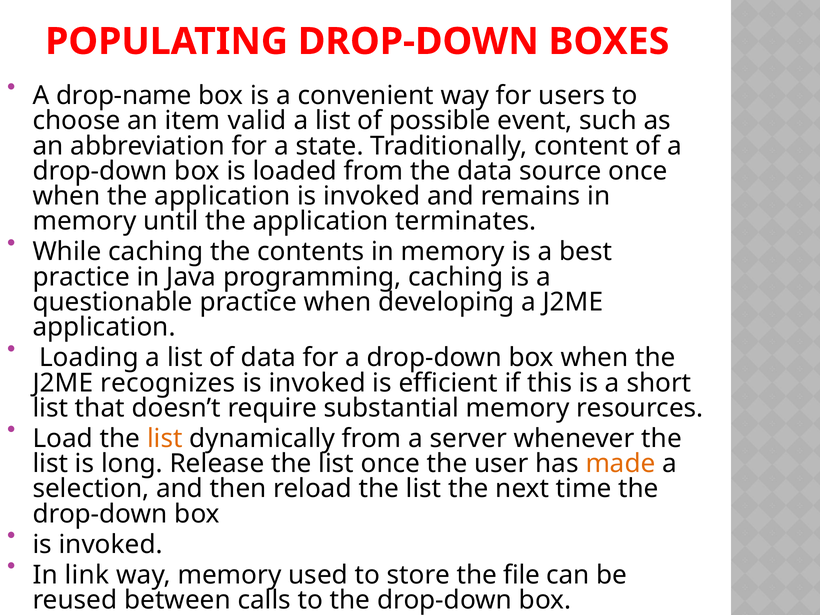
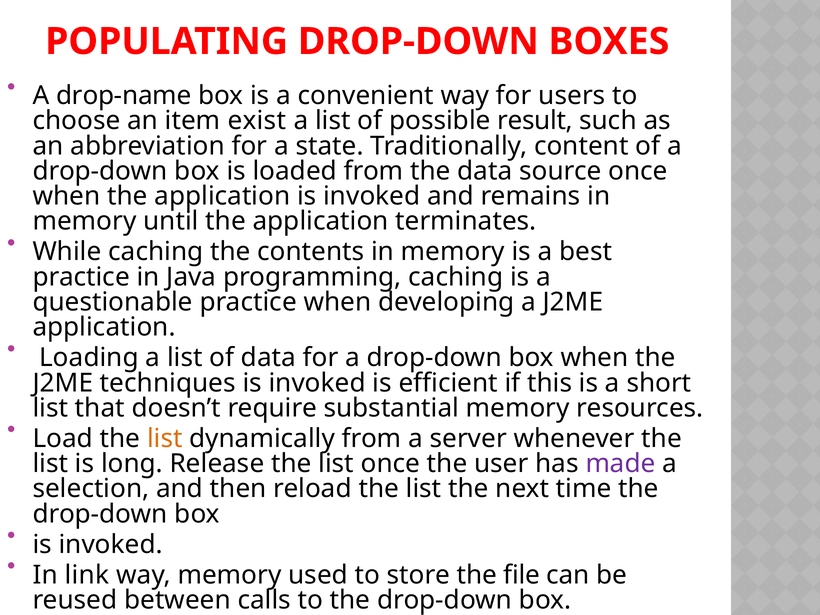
valid: valid -> exist
event: event -> result
recognizes: recognizes -> techniques
made colour: orange -> purple
